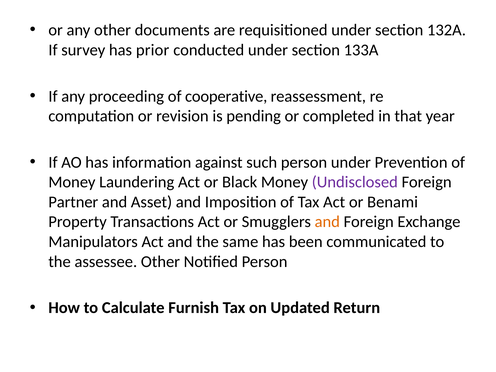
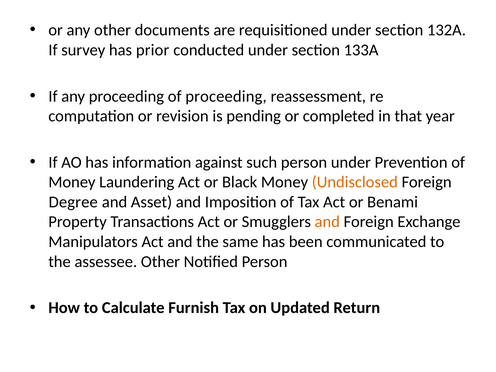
of cooperative: cooperative -> proceeding
Undisclosed colour: purple -> orange
Partner: Partner -> Degree
